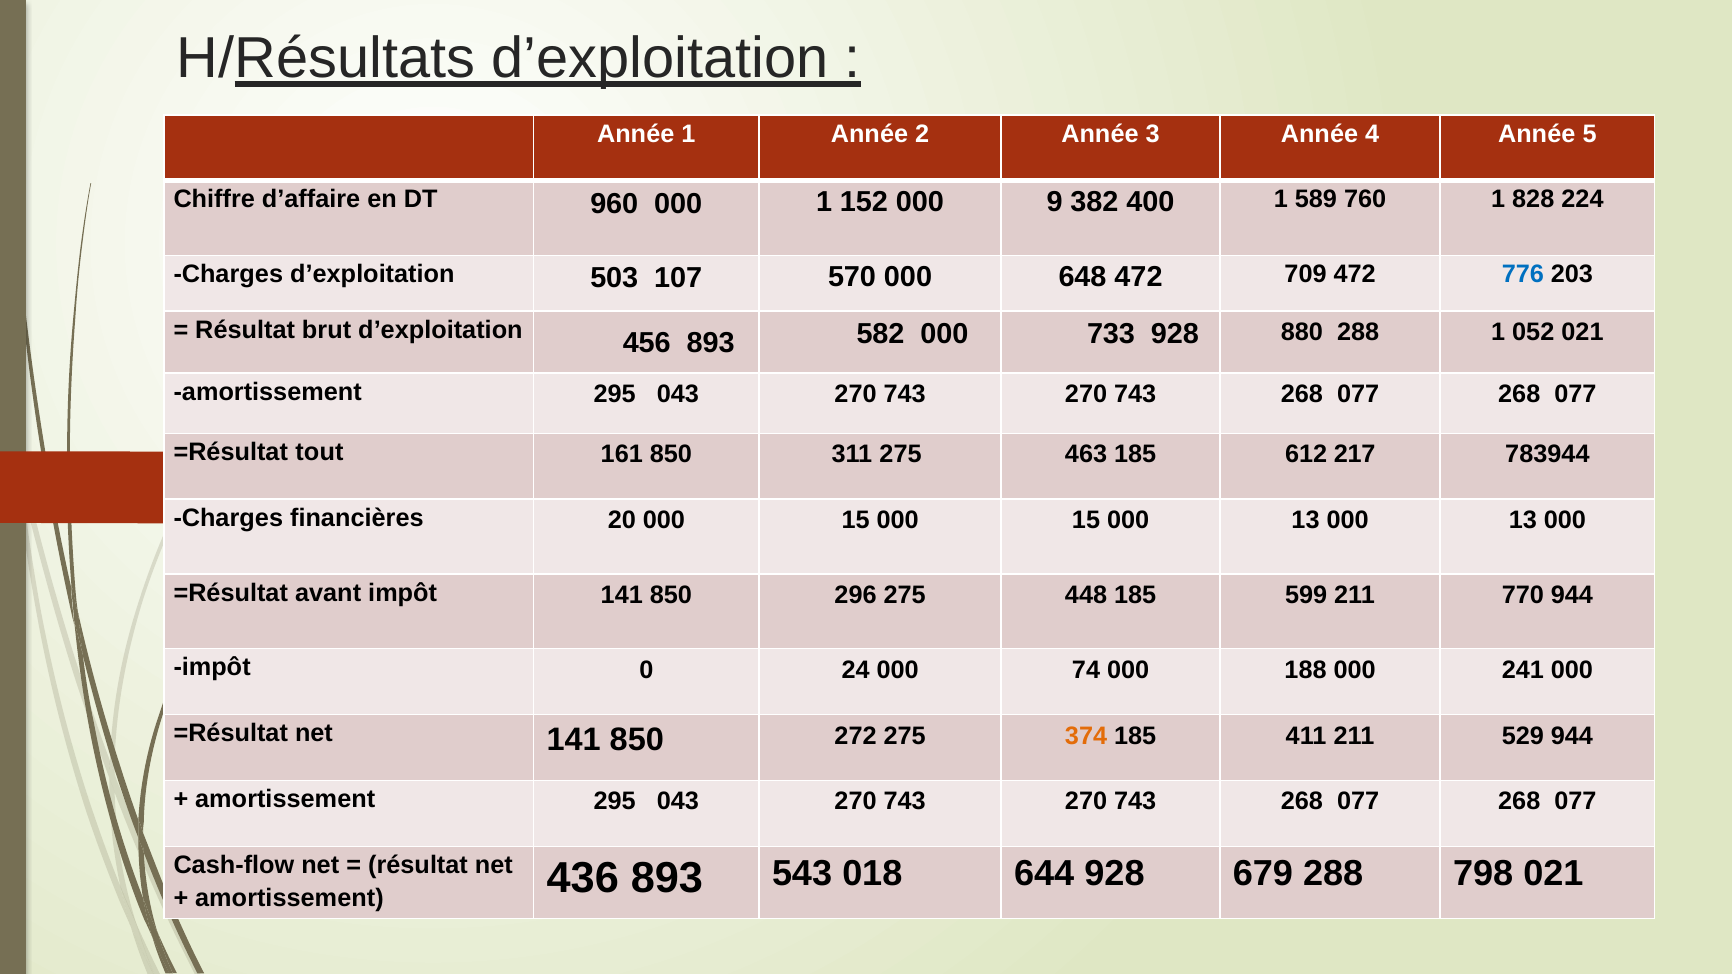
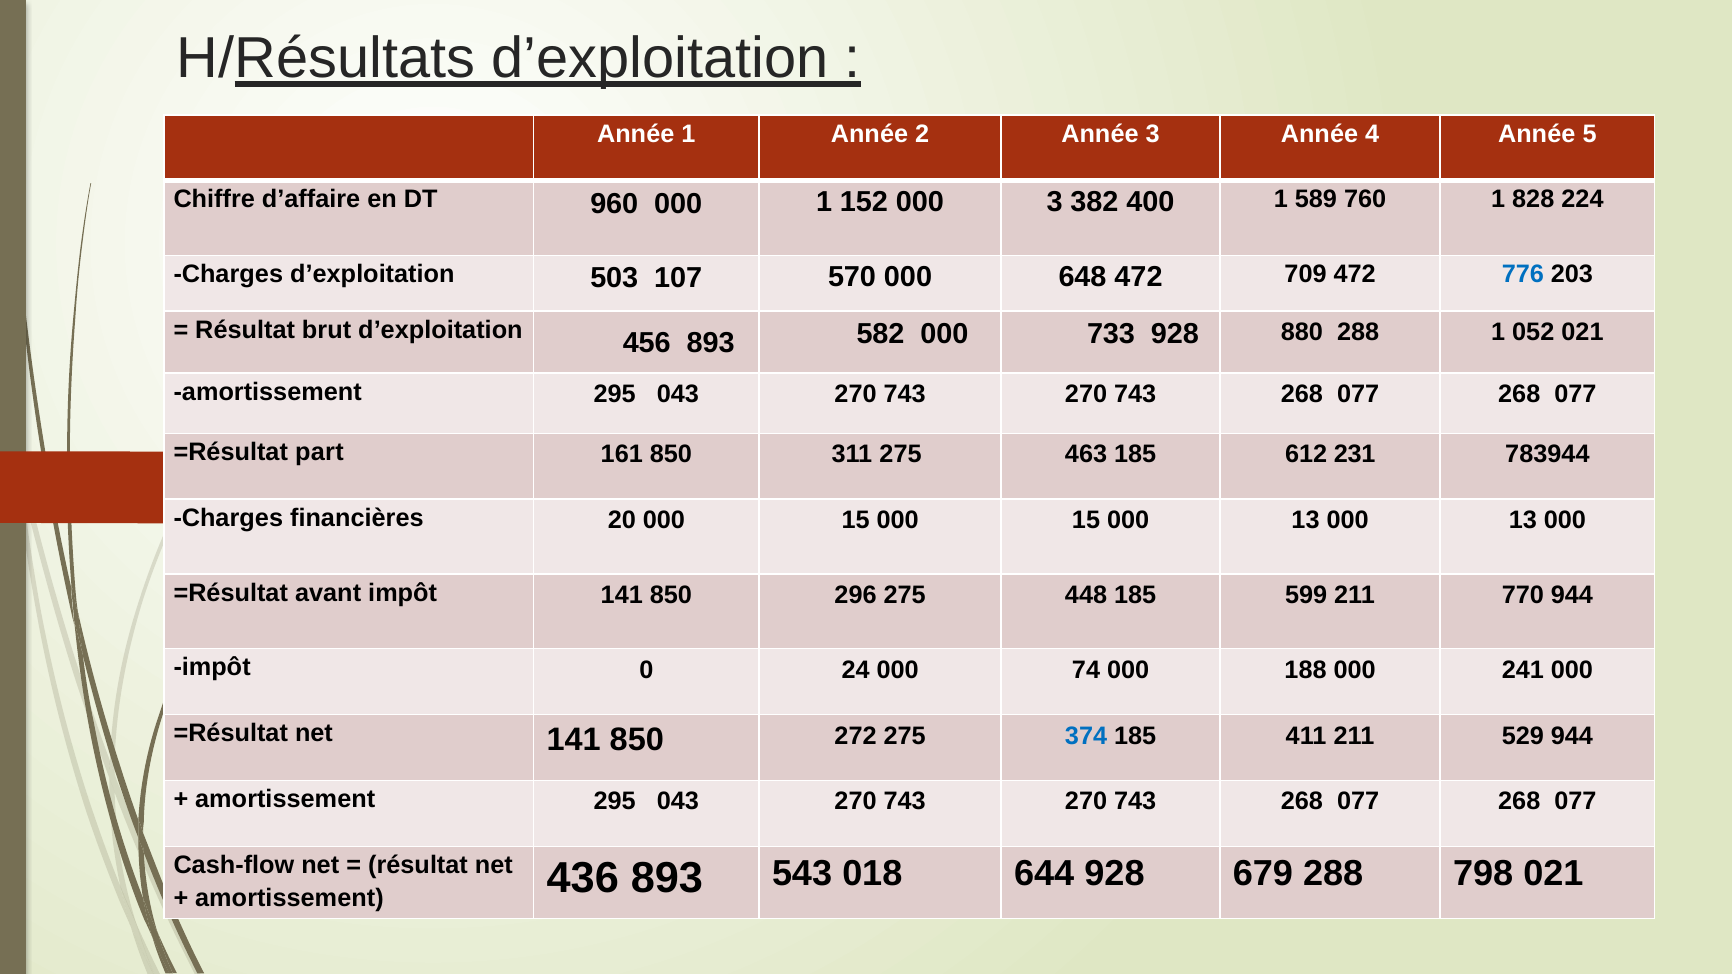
000 9: 9 -> 3
tout: tout -> part
217: 217 -> 231
374 colour: orange -> blue
